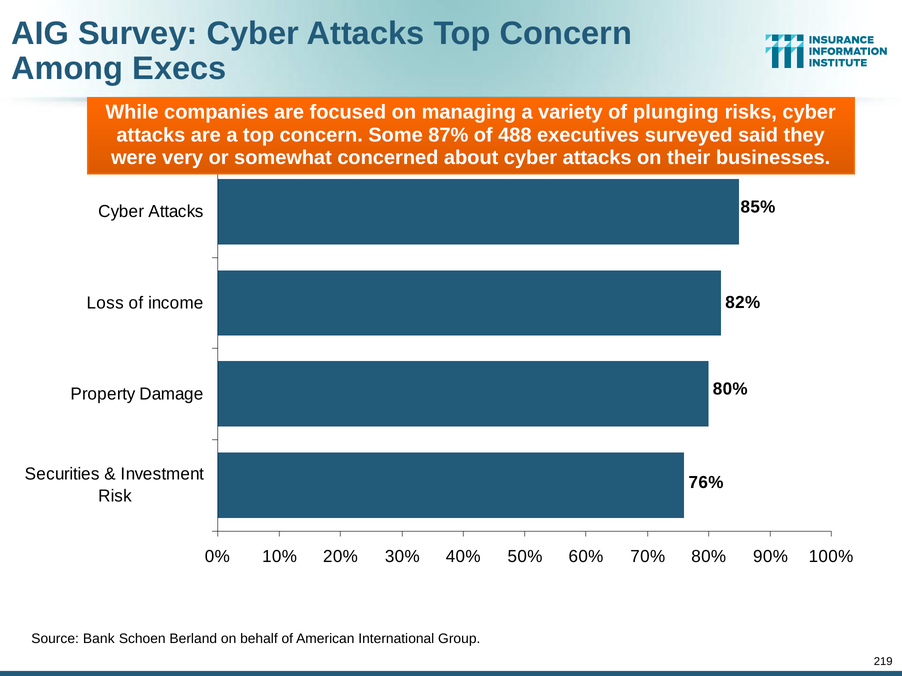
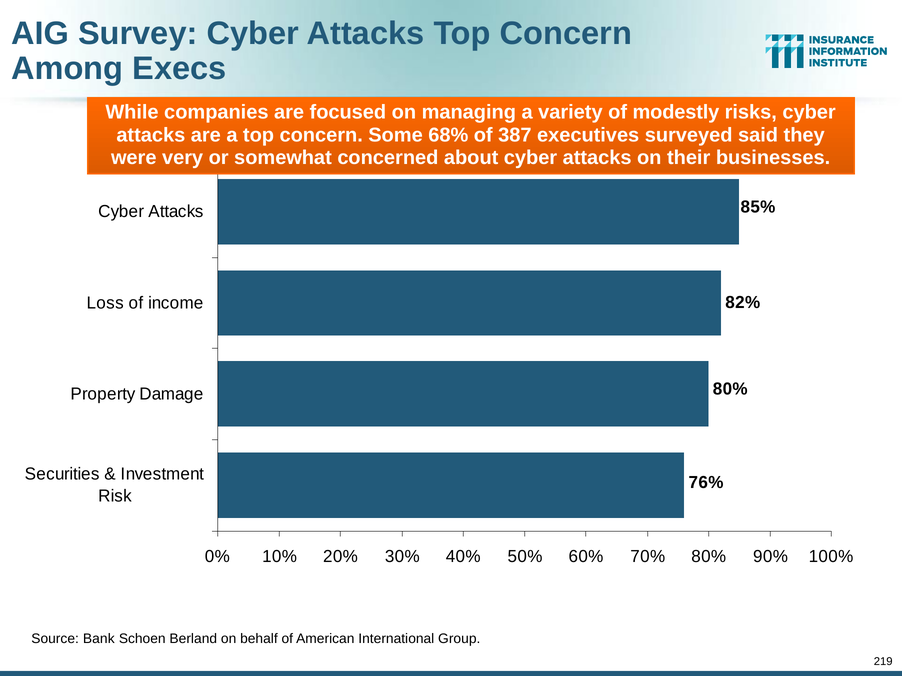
plunging: plunging -> modestly
87%: 87% -> 68%
488: 488 -> 387
